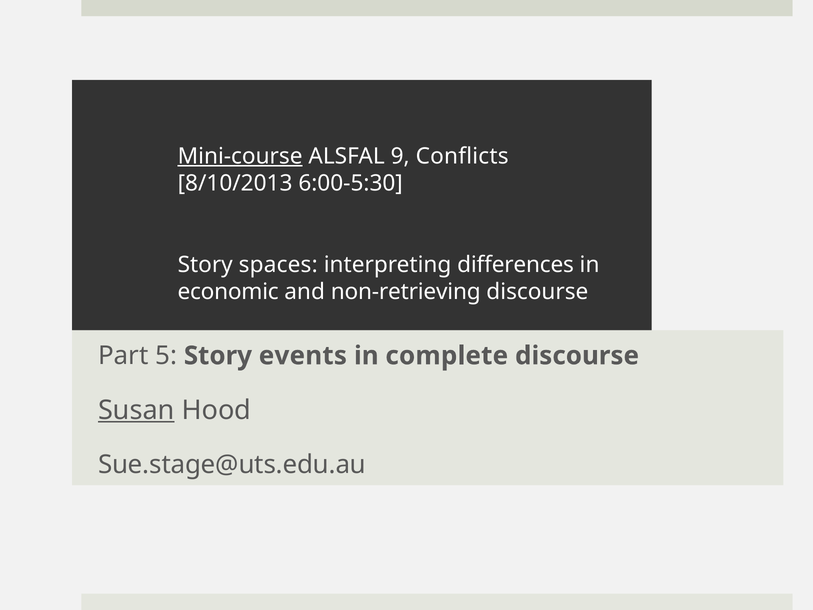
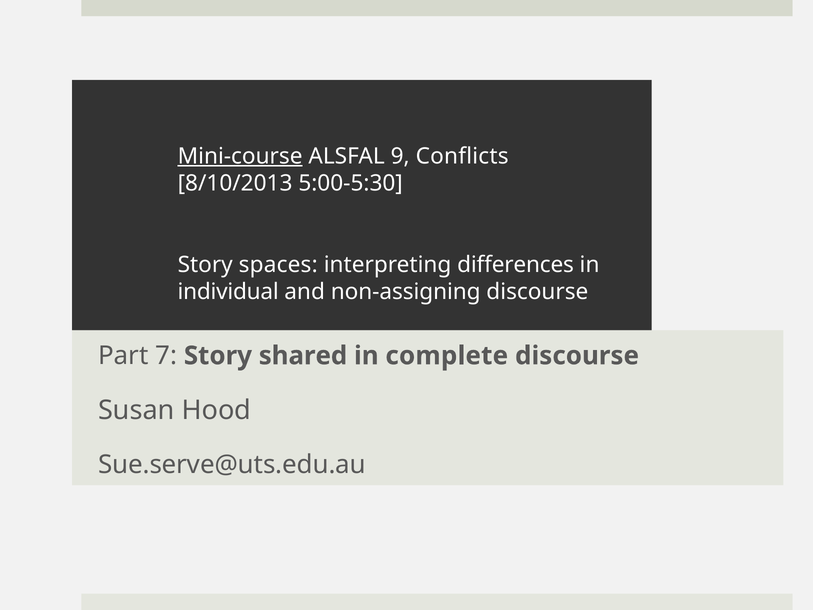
6:00-5:30: 6:00-5:30 -> 5:00-5:30
economic: economic -> individual
non-retrieving: non-retrieving -> non-assigning
5: 5 -> 7
events: events -> shared
Susan at (136, 410) underline: present -> none
Sue.stage@uts.edu.au: Sue.stage@uts.edu.au -> Sue.serve@uts.edu.au
